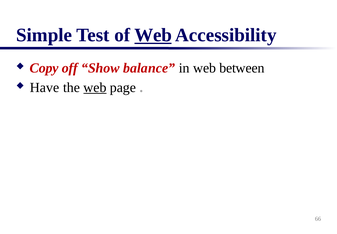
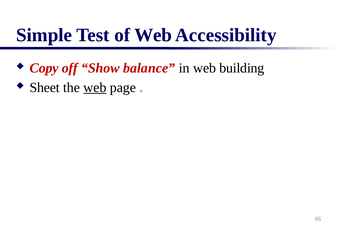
Web at (153, 35) underline: present -> none
between: between -> building
Have: Have -> Sheet
